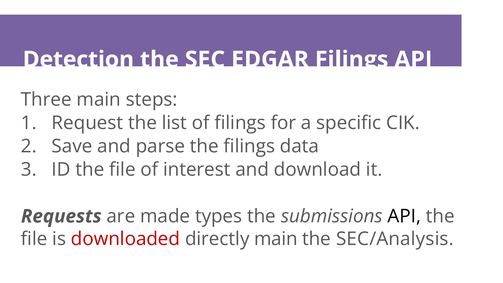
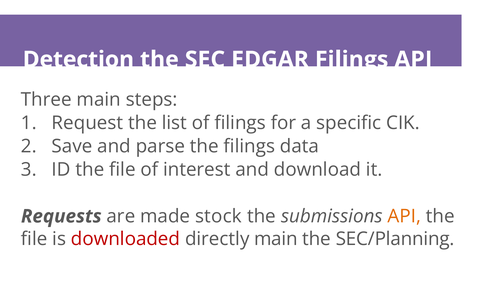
types: types -> stock
API at (404, 216) colour: black -> orange
SEC/Analysis: SEC/Analysis -> SEC/Planning
